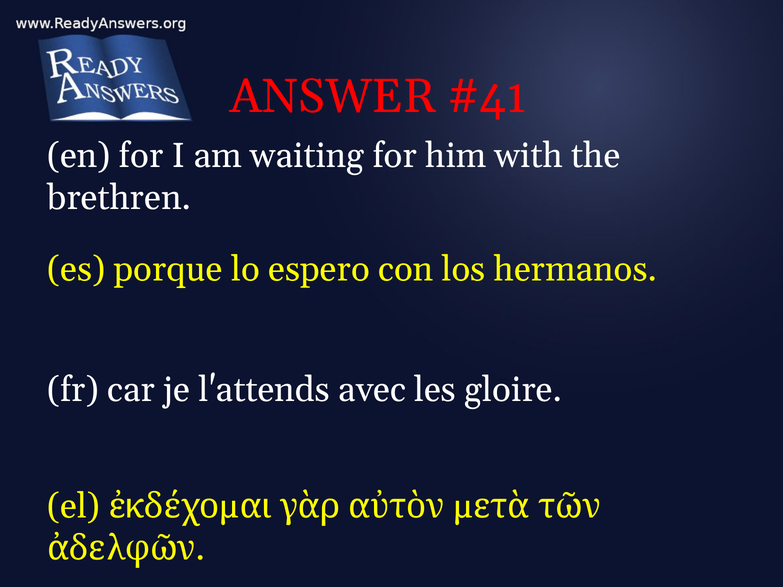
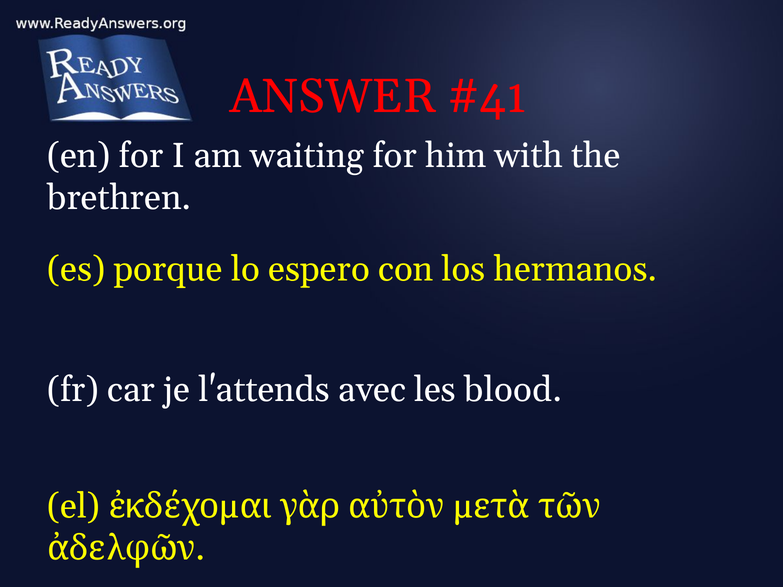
gloire: gloire -> blood
